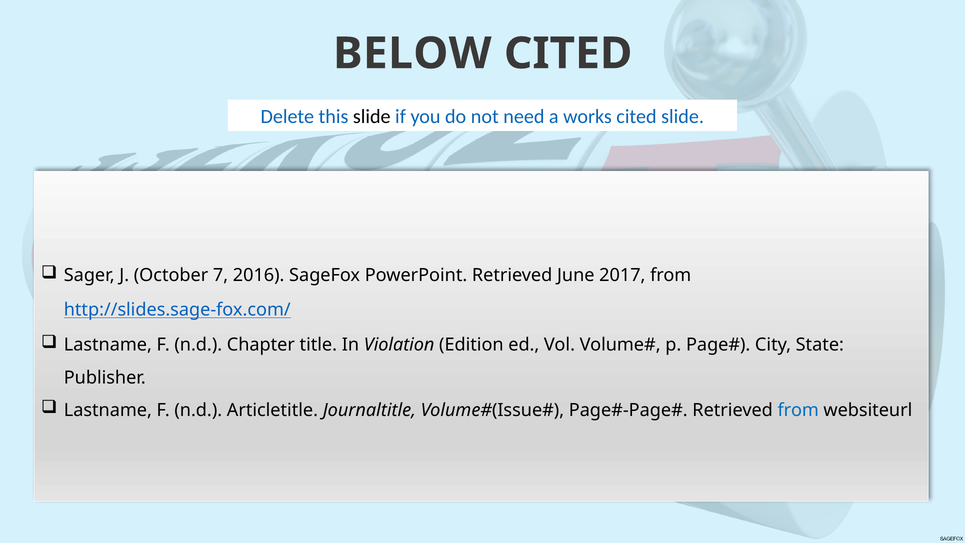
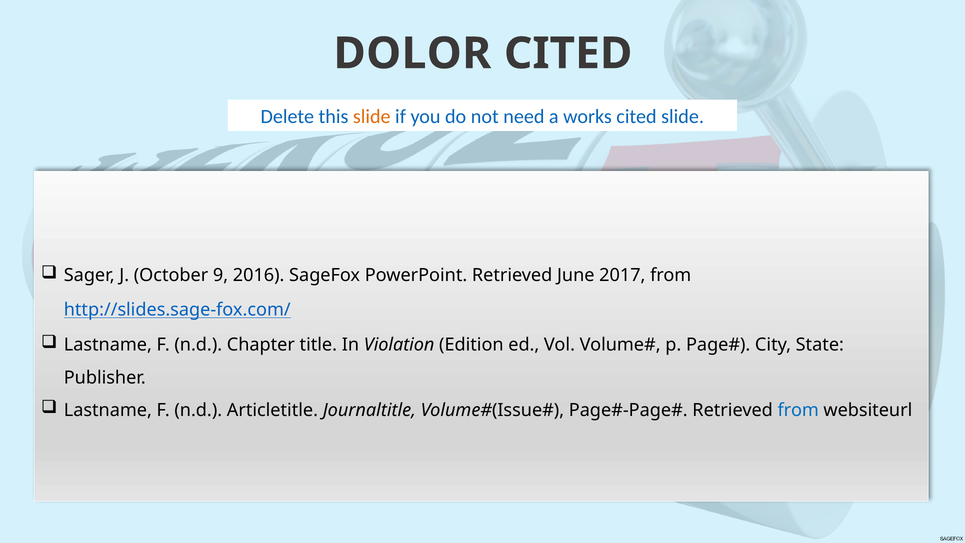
BELOW: BELOW -> DOLOR
slide at (372, 117) colour: black -> orange
7: 7 -> 9
